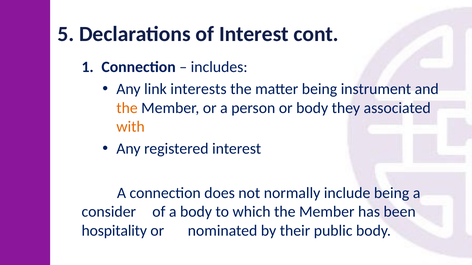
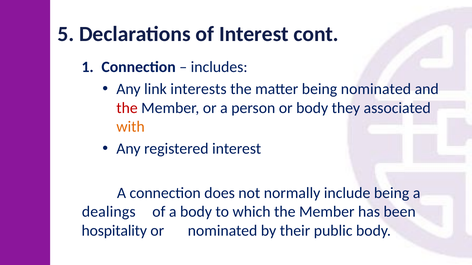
being instrument: instrument -> nominated
the at (127, 108) colour: orange -> red
consider: consider -> dealings
